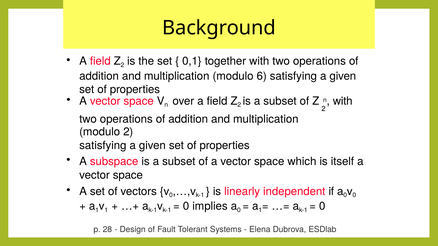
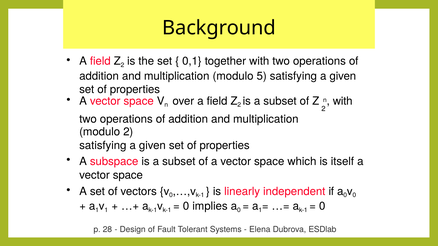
6: 6 -> 5
